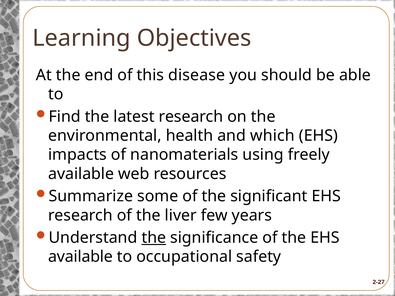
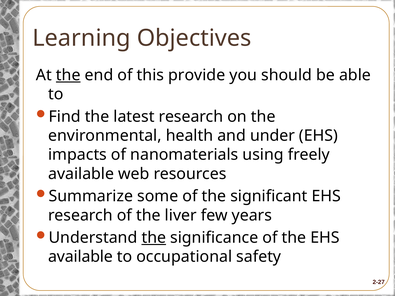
the at (68, 75) underline: none -> present
disease: disease -> provide
which: which -> under
